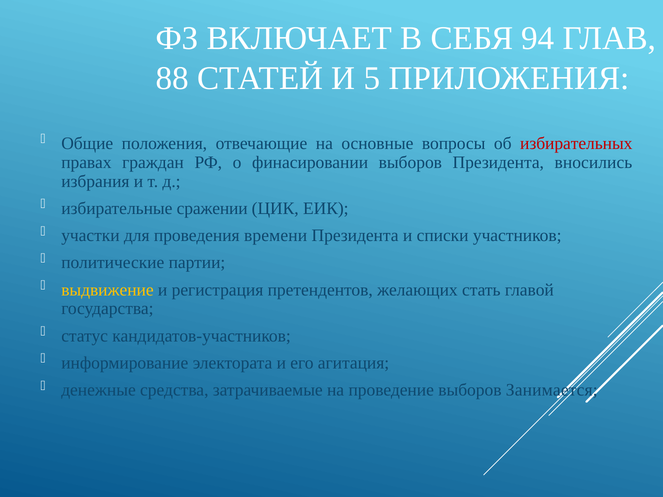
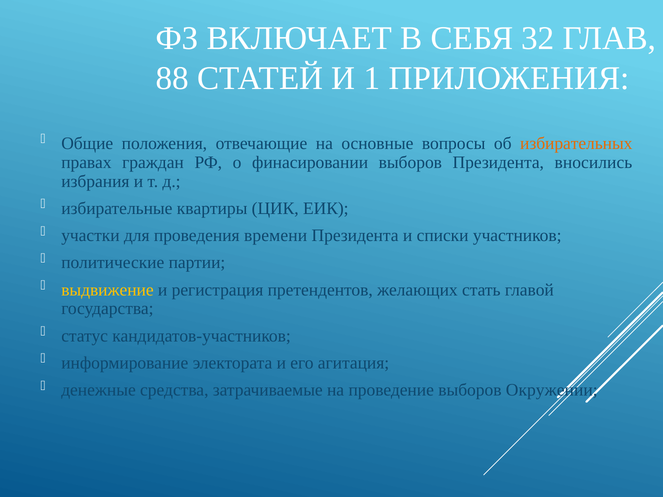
94: 94 -> 32
5: 5 -> 1
избирательных colour: red -> orange
сражении: сражении -> квартиры
Занимается: Занимается -> Окружении
